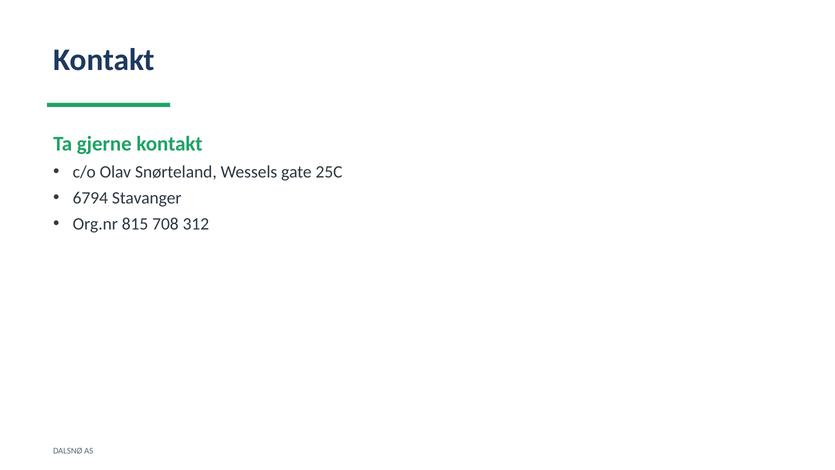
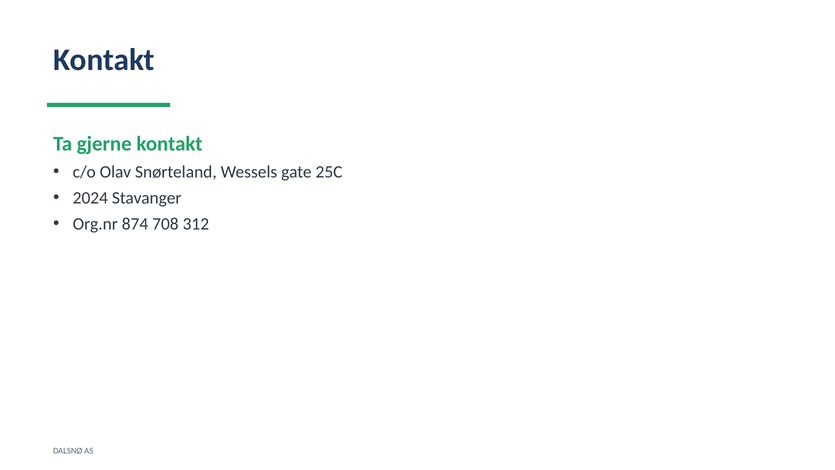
6794: 6794 -> 2024
815: 815 -> 874
